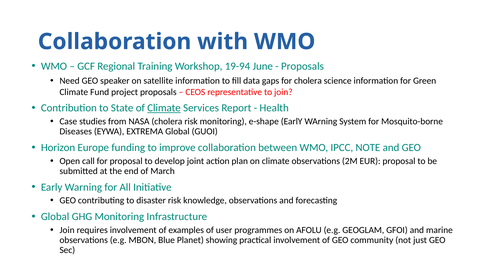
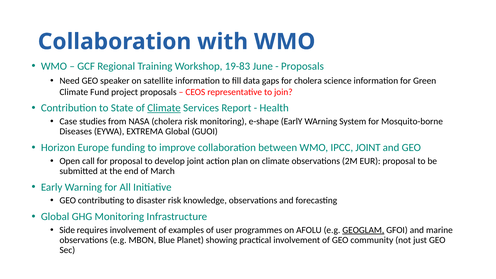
19-94: 19-94 -> 19-83
IPCC NOTE: NOTE -> JOINT
Join at (67, 230): Join -> Side
GEOGLAM underline: none -> present
